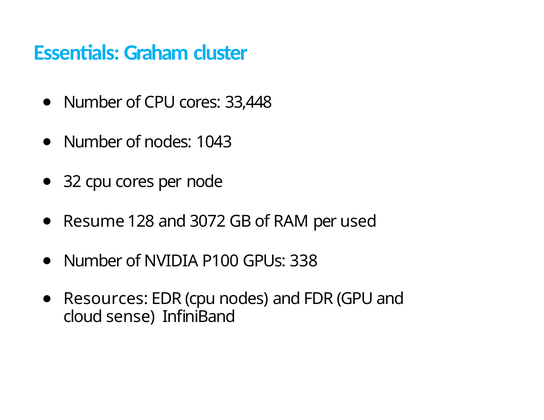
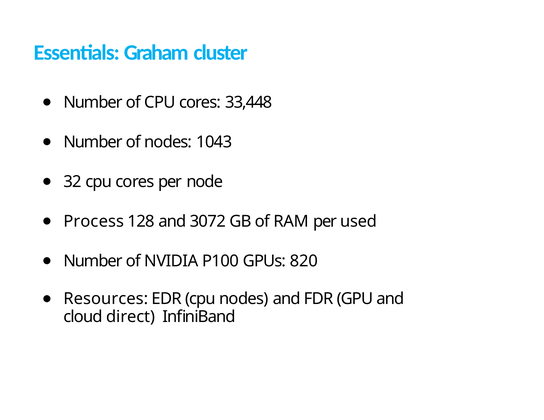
Resume: Resume -> Process
338: 338 -> 820
sense: sense -> direct
